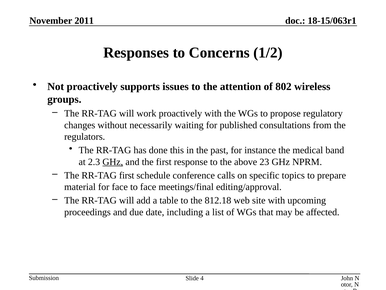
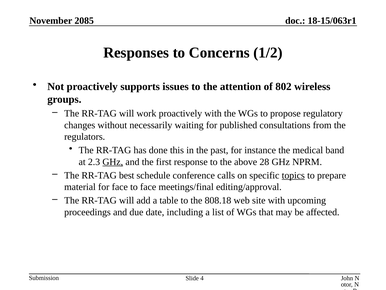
2011: 2011 -> 2085
23: 23 -> 28
RR-TAG first: first -> best
topics underline: none -> present
812.18: 812.18 -> 808.18
